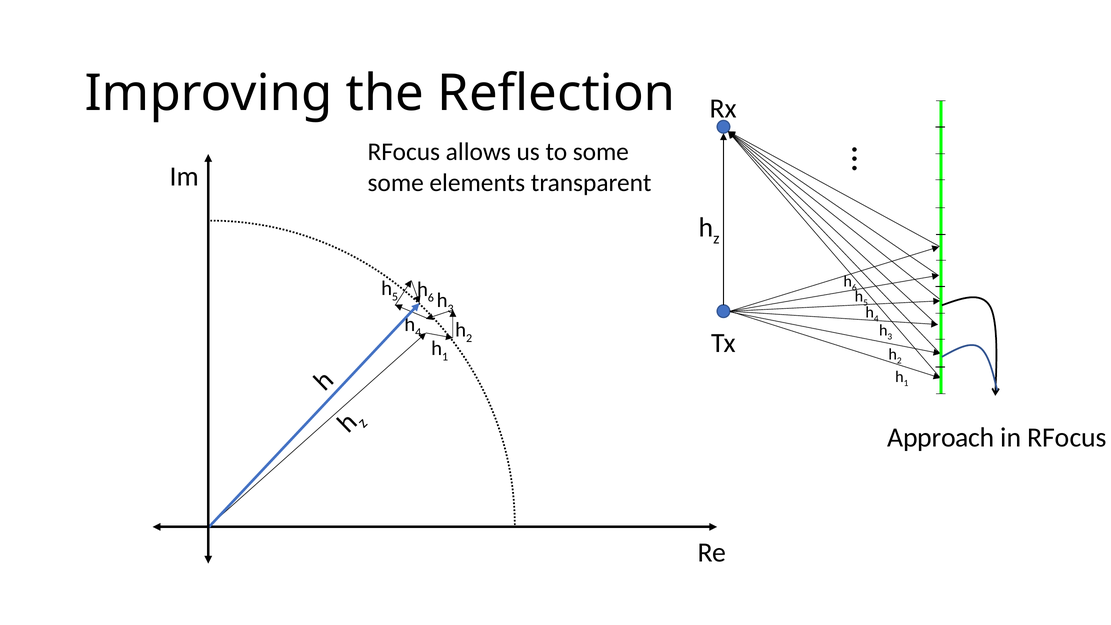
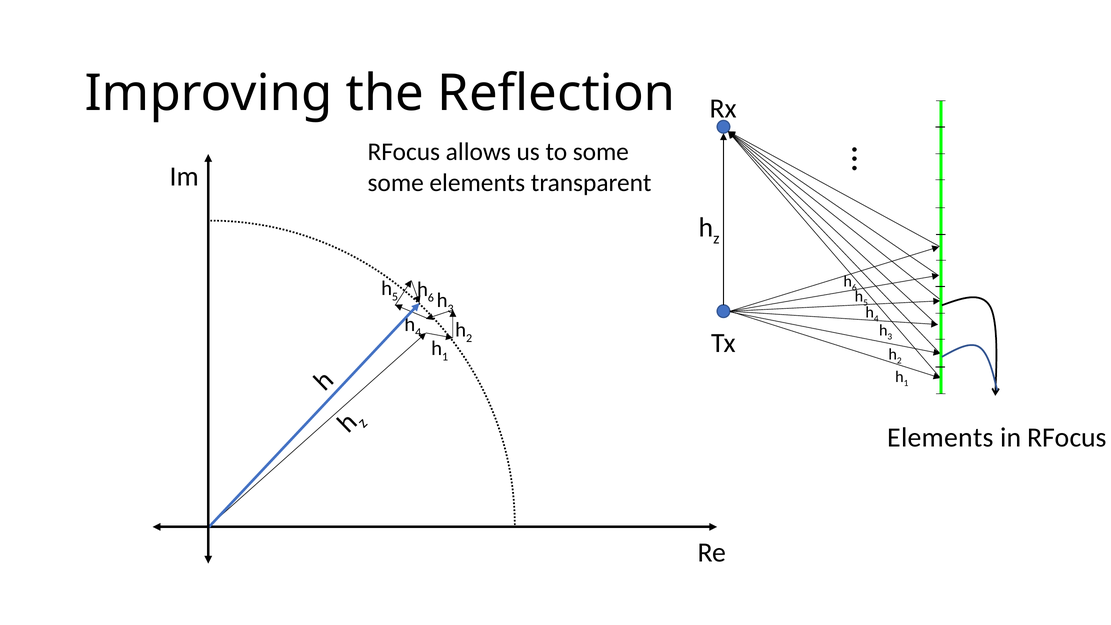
Approach at (941, 438): Approach -> Elements
